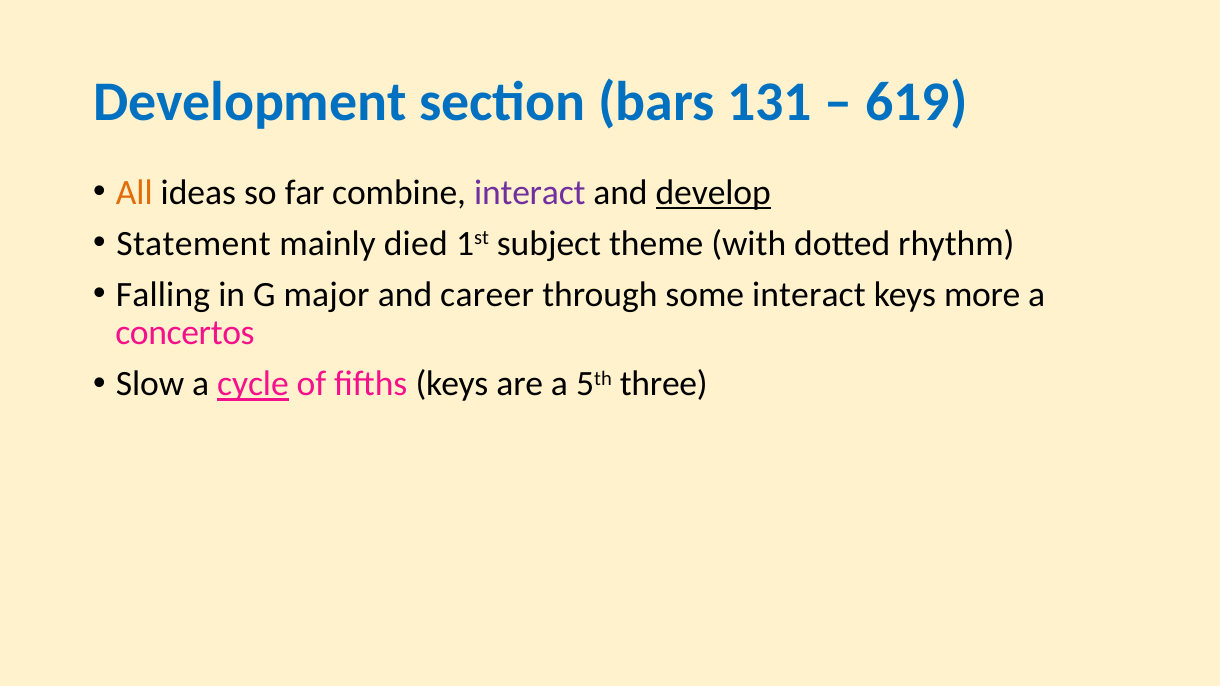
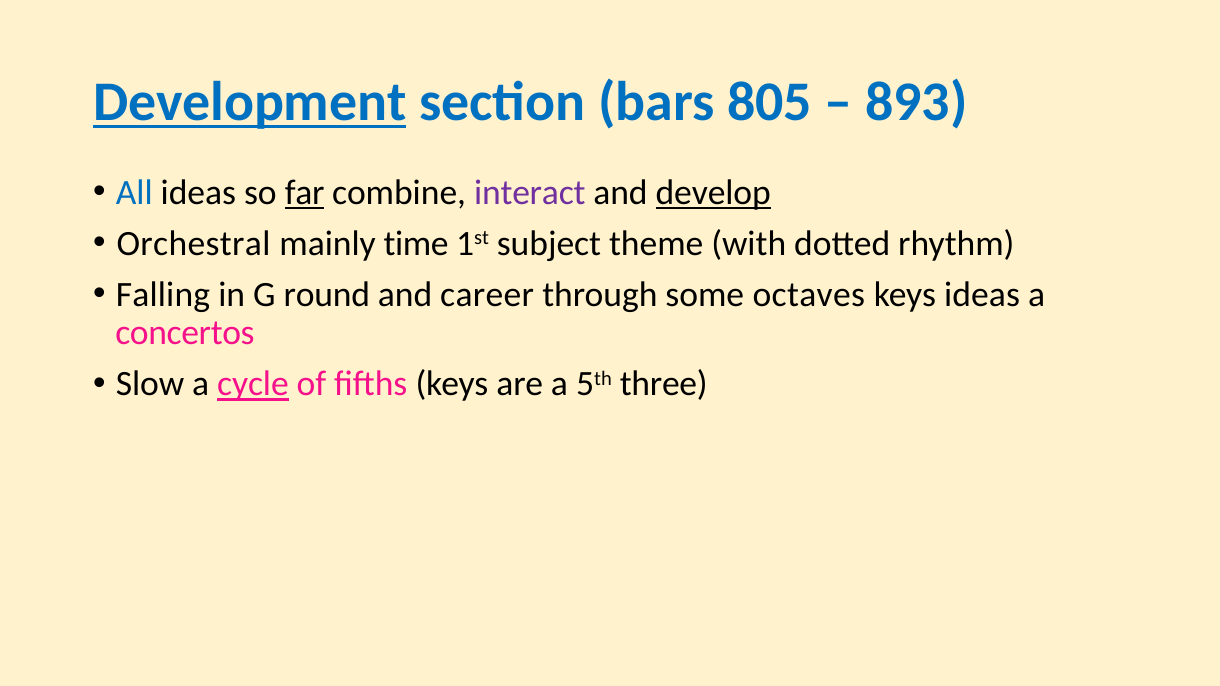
Development underline: none -> present
131: 131 -> 805
619: 619 -> 893
All colour: orange -> blue
far underline: none -> present
Statement: Statement -> Orchestral
died: died -> time
major: major -> round
some interact: interact -> octaves
keys more: more -> ideas
